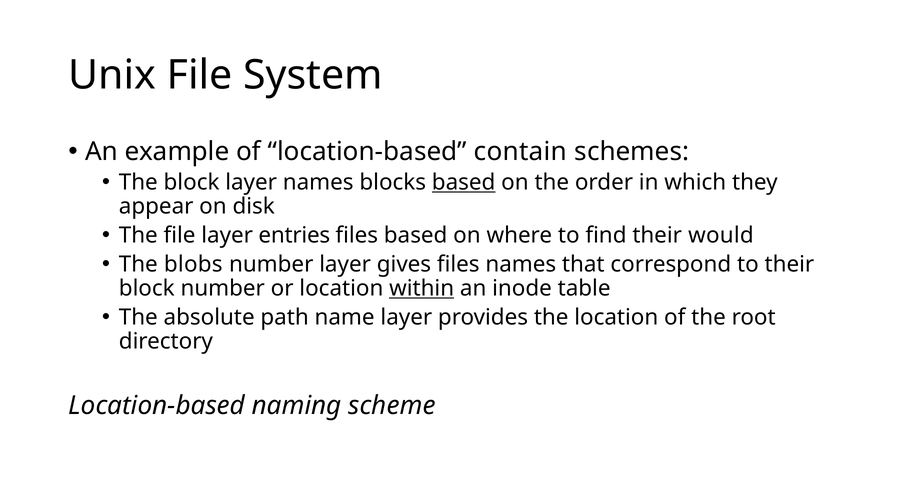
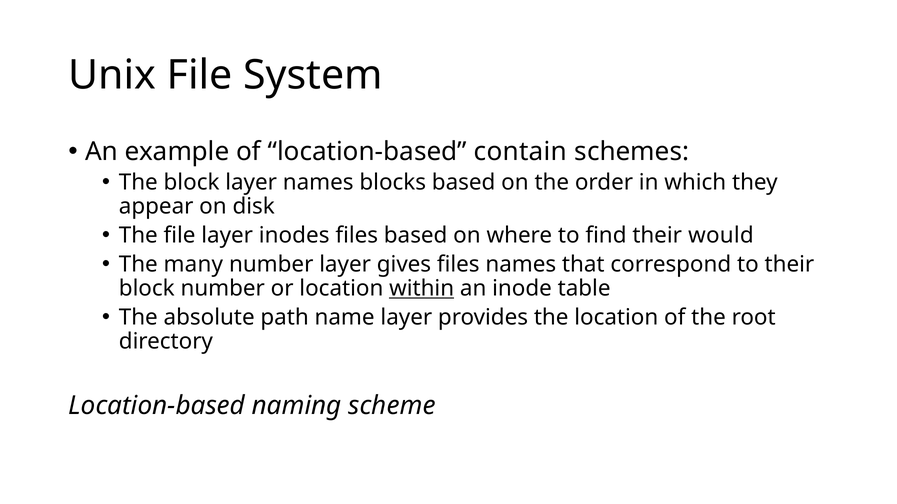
based at (464, 183) underline: present -> none
entries: entries -> inodes
blobs: blobs -> many
